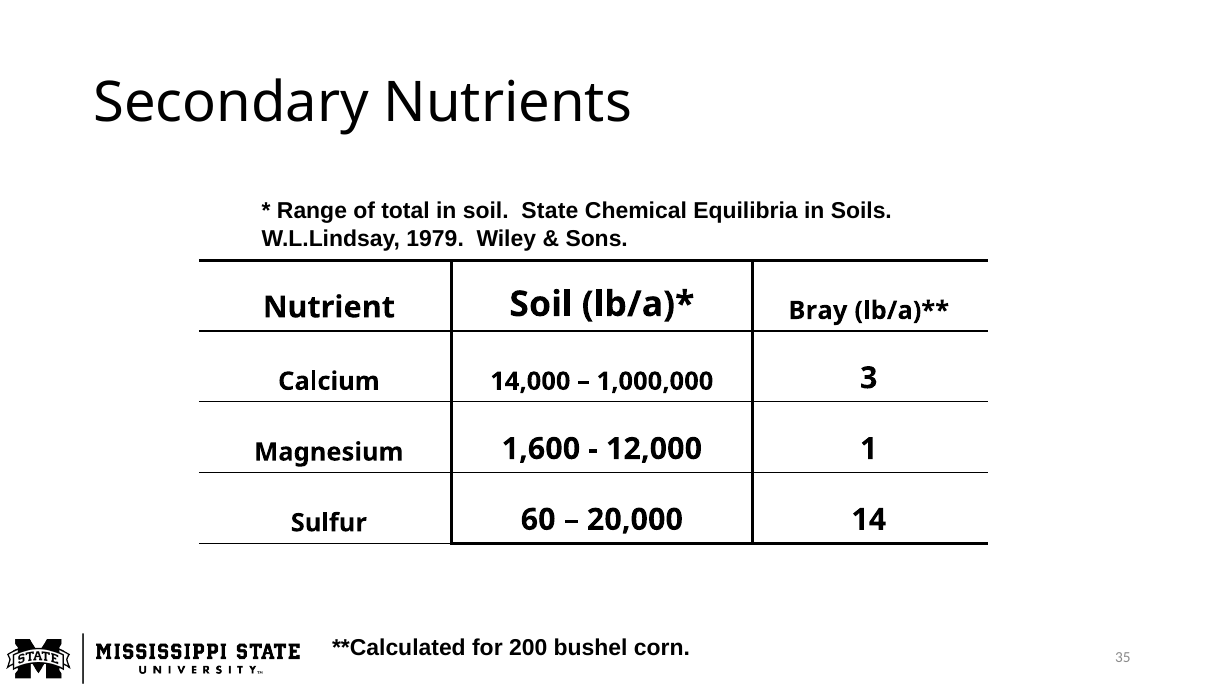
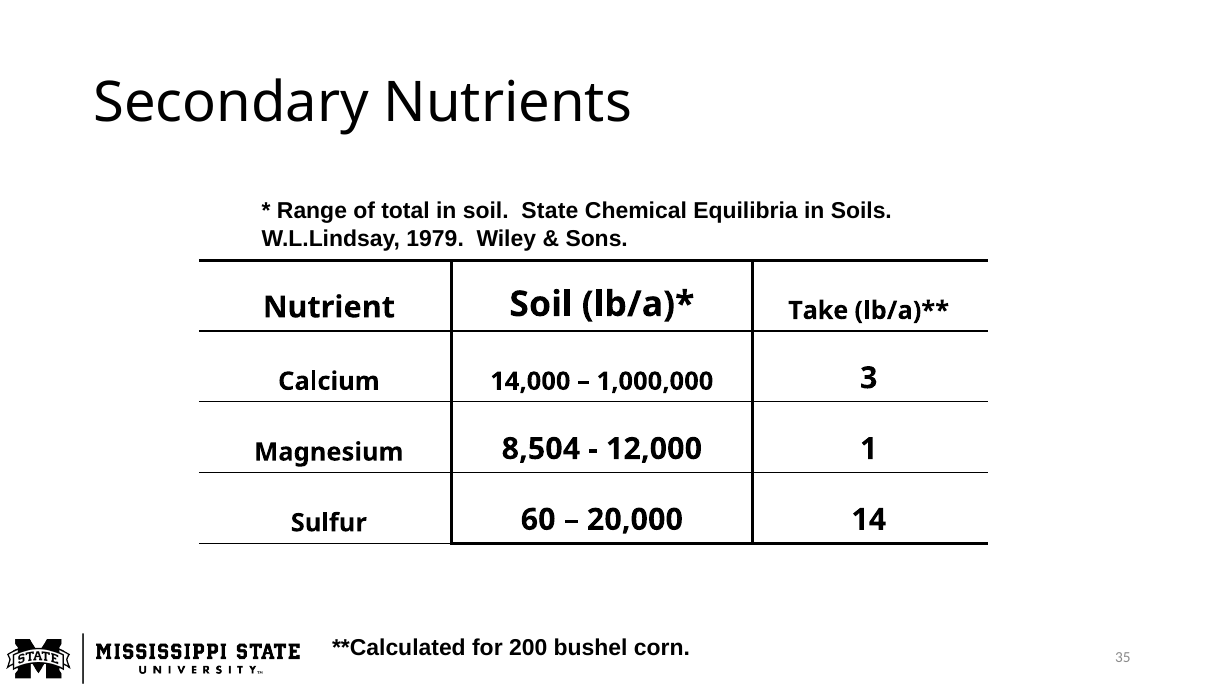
Bray: Bray -> Take
1,600: 1,600 -> 8,504
